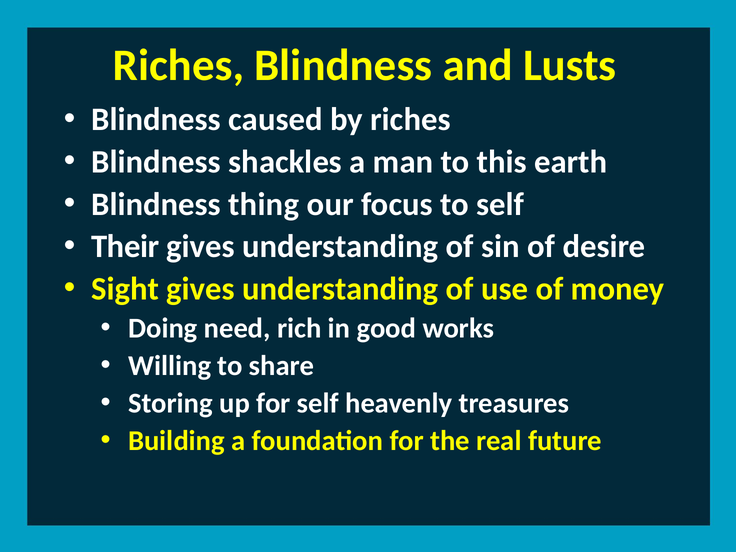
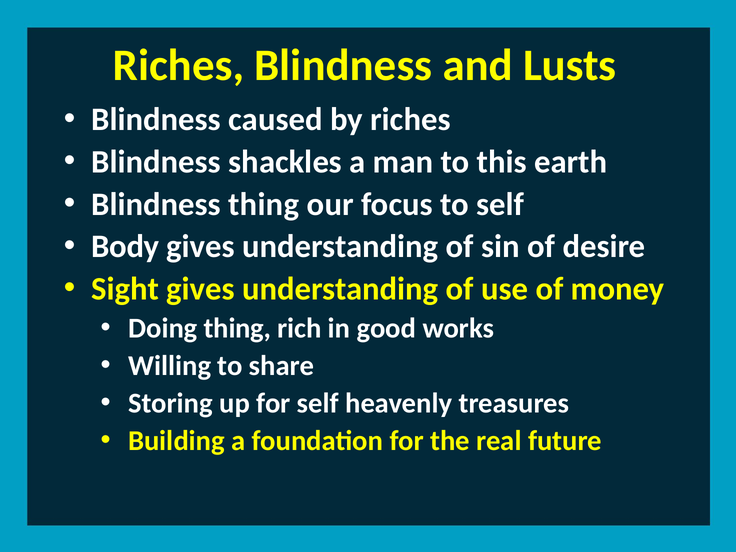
Their: Their -> Body
Doing need: need -> thing
